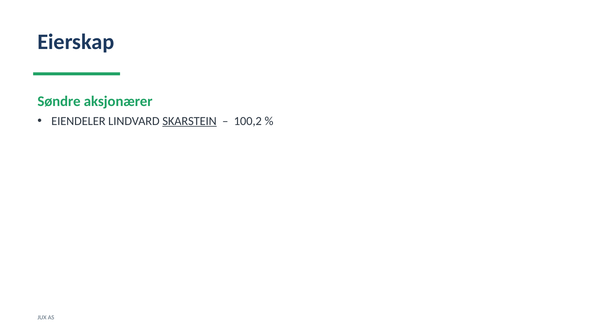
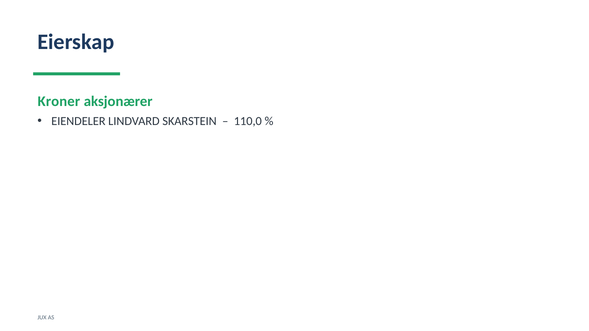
Søndre: Søndre -> Kroner
SKARSTEIN underline: present -> none
100,2: 100,2 -> 110,0
